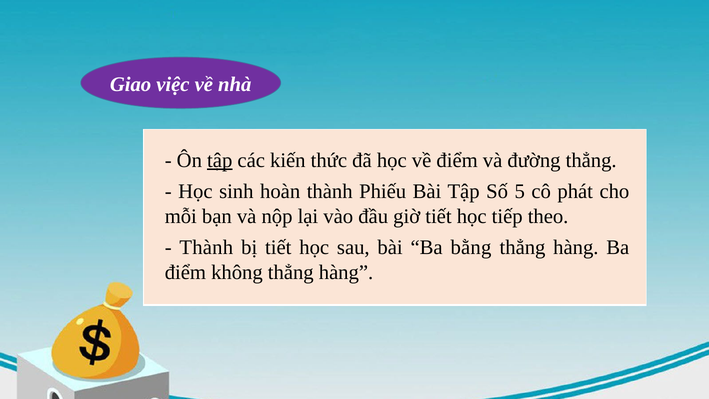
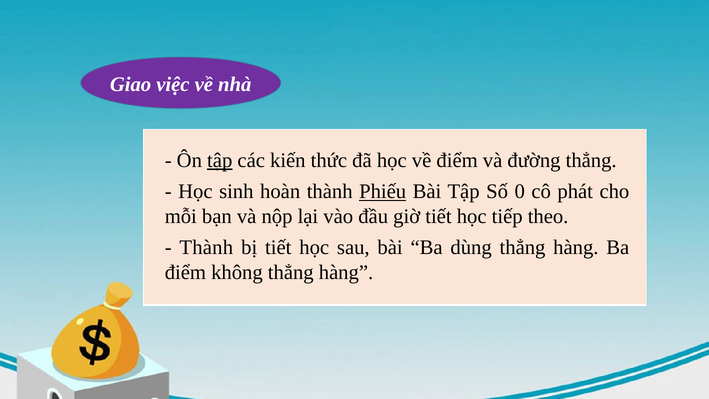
Phiếu underline: none -> present
5: 5 -> 0
bằng: bằng -> dùng
